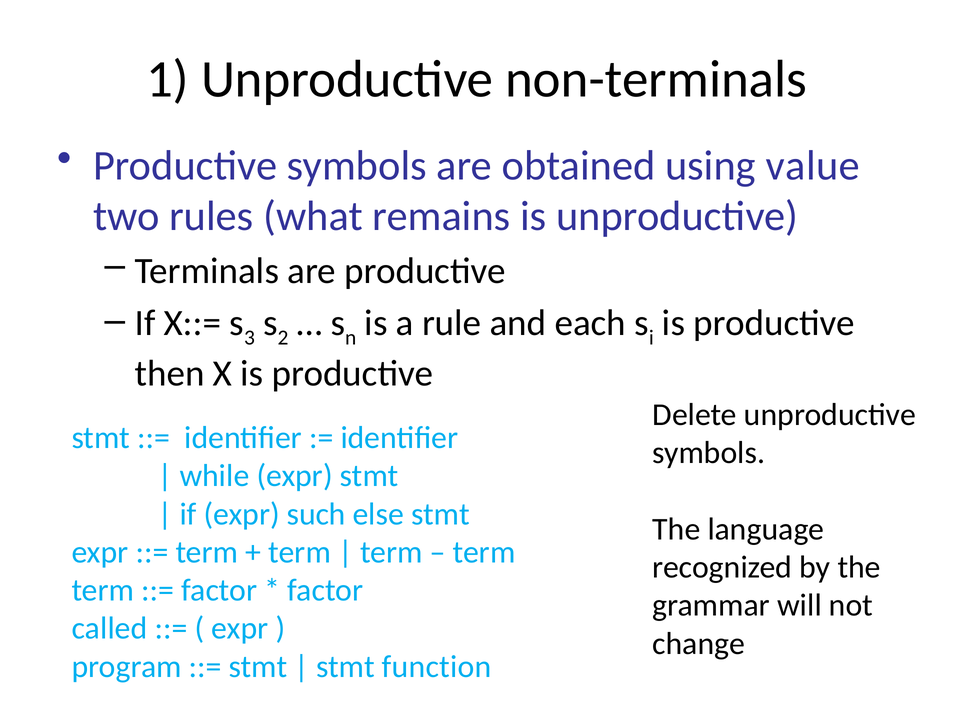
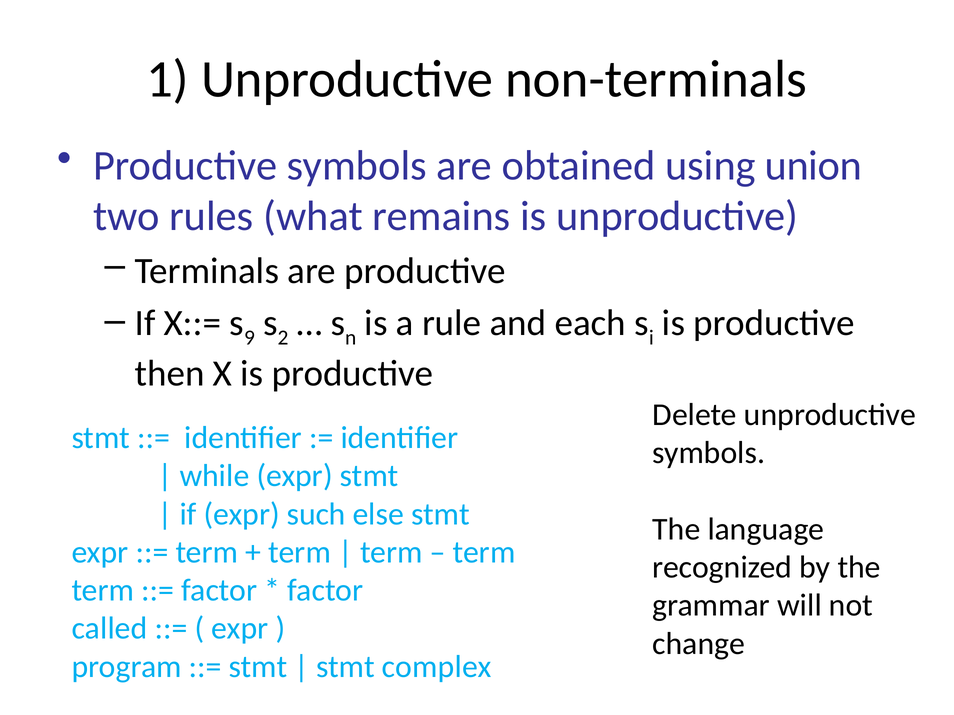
value: value -> union
3: 3 -> 9
function: function -> complex
